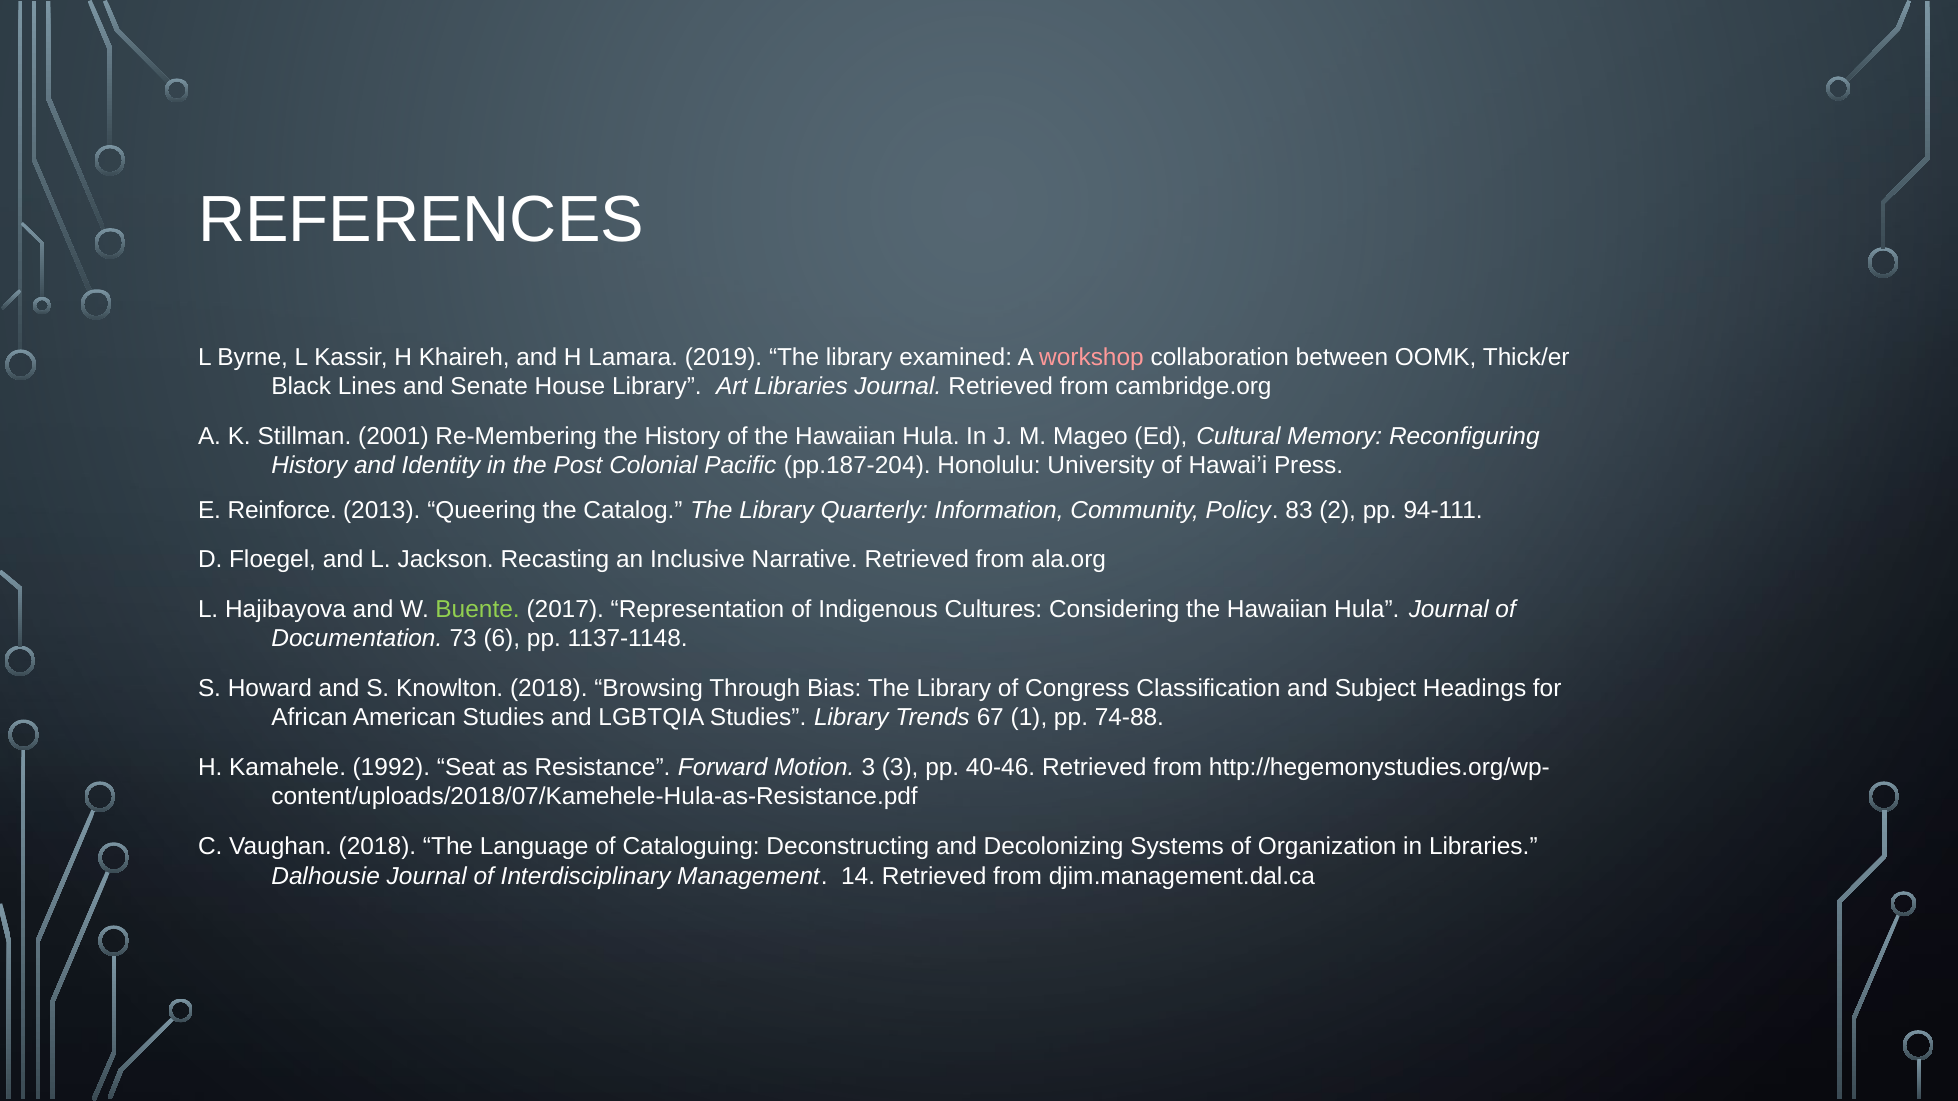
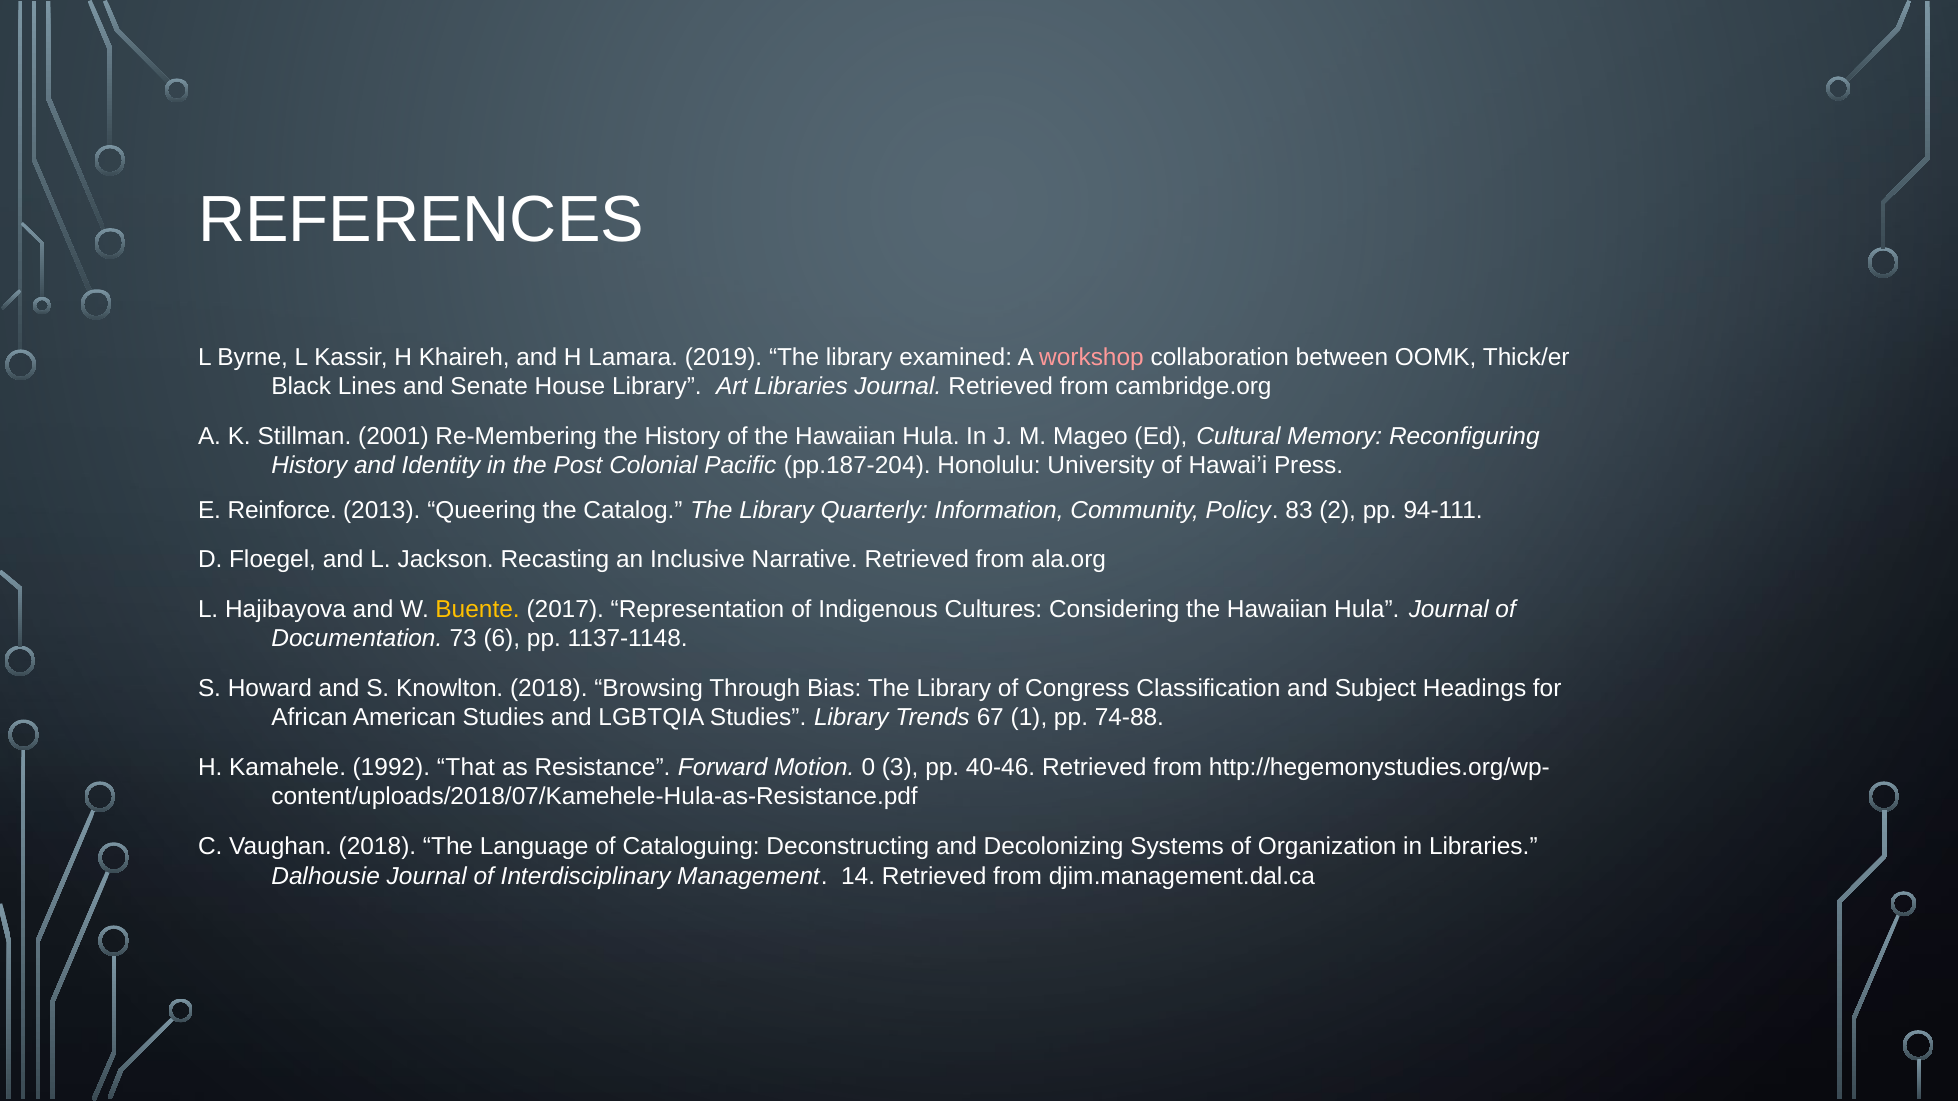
Buente colour: light green -> yellow
Seat: Seat -> That
Motion 3: 3 -> 0
